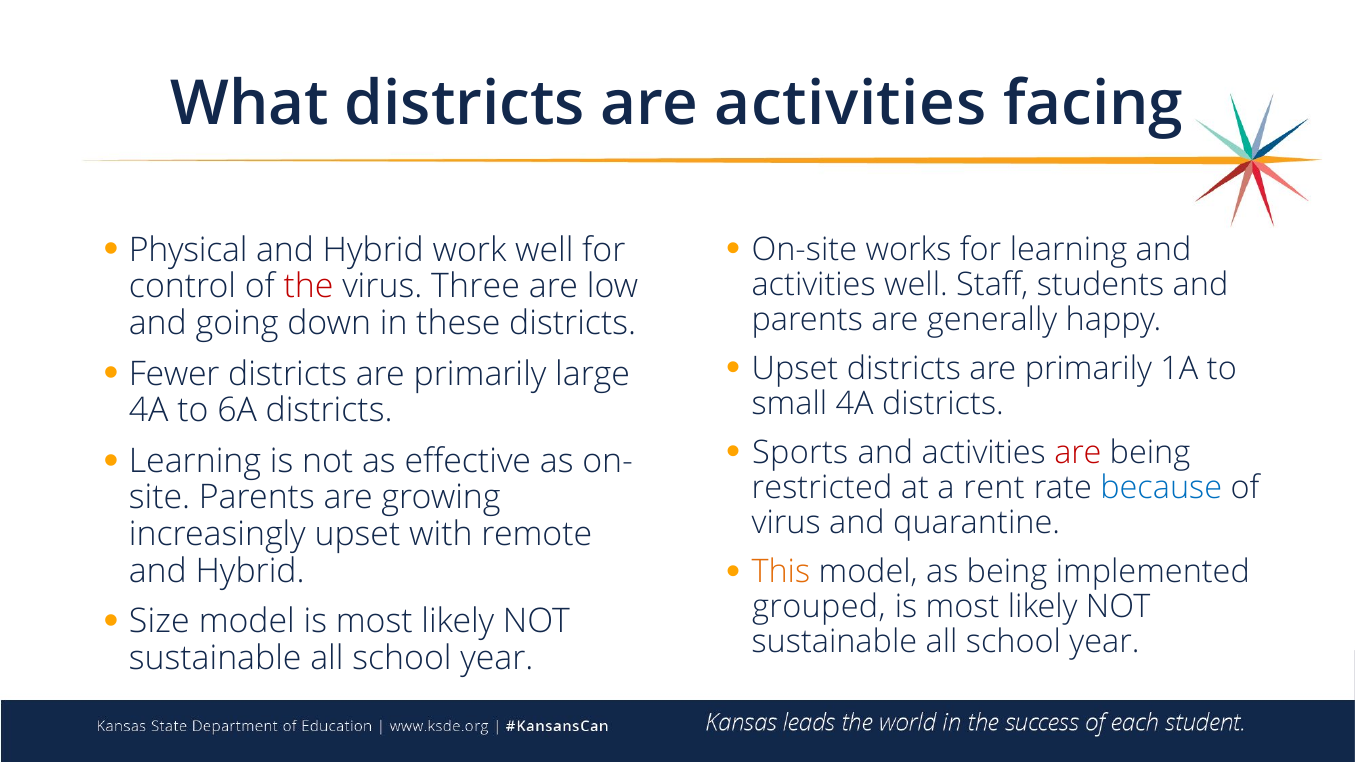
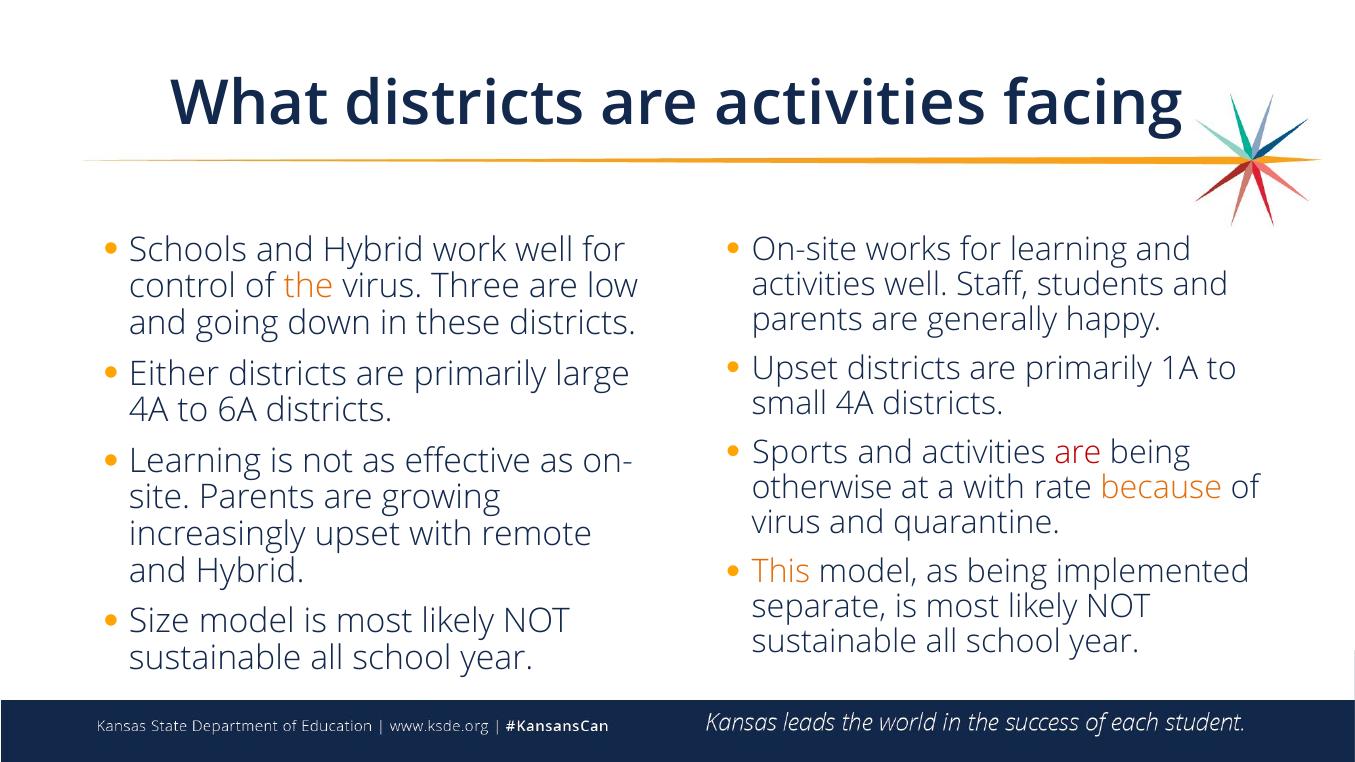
Physical: Physical -> Schools
the colour: red -> orange
Fewer: Fewer -> Either
restricted: restricted -> otherwise
a rent: rent -> with
because colour: blue -> orange
grouped: grouped -> separate
